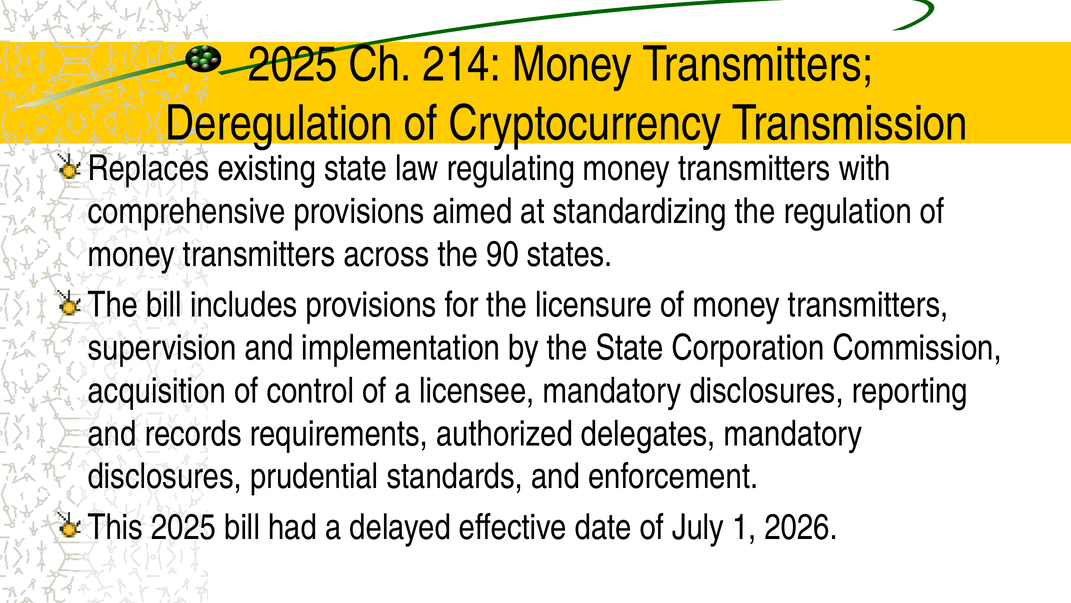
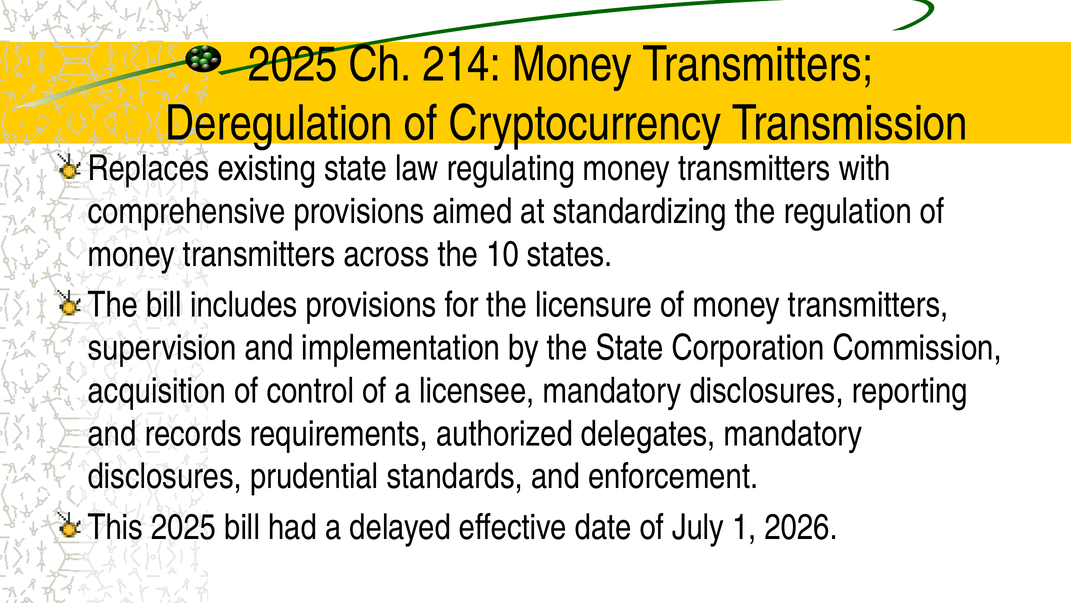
90: 90 -> 10
